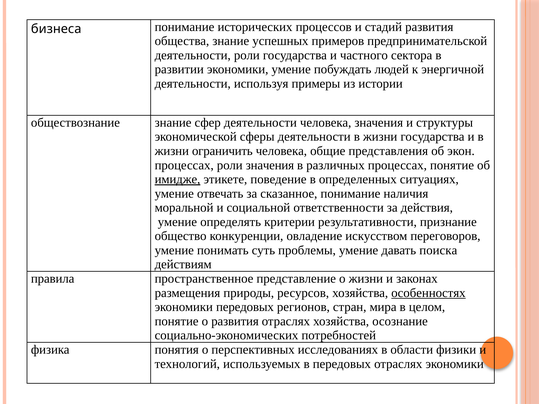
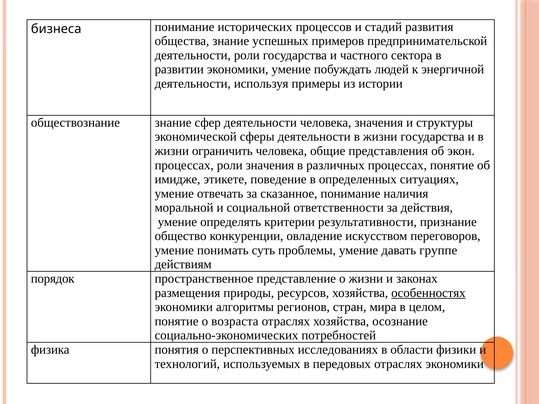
имидже underline: present -> none
поиска: поиска -> группе
правила: правила -> порядок
экономики передовых: передовых -> алгоритмы
о развития: развития -> возраста
